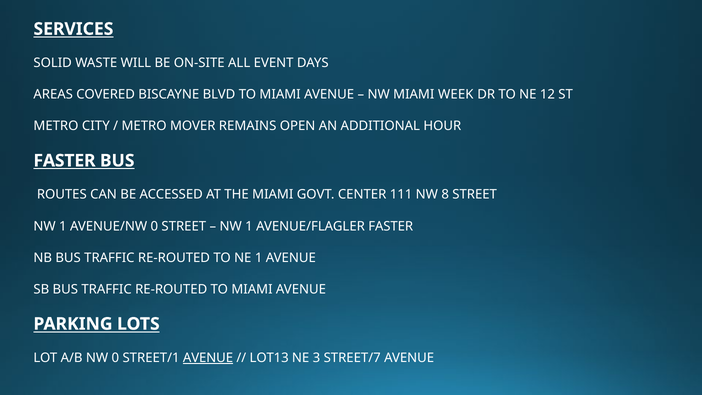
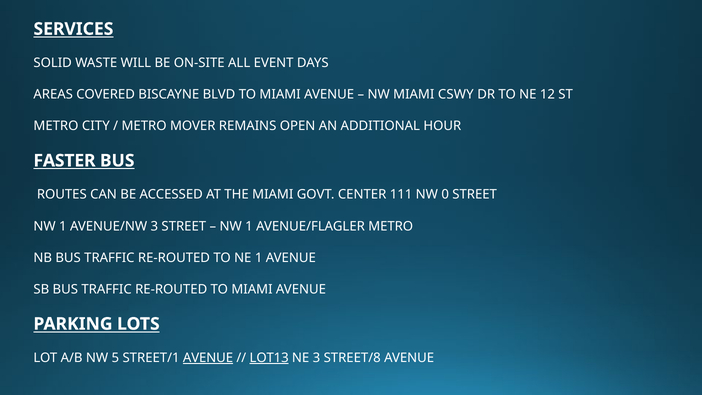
WEEK: WEEK -> CSWY
8: 8 -> 0
AVENUE/NW 0: 0 -> 3
AVENUE/FLAGLER FASTER: FASTER -> METRO
NW 0: 0 -> 5
LOT13 underline: none -> present
STREET/7: STREET/7 -> STREET/8
